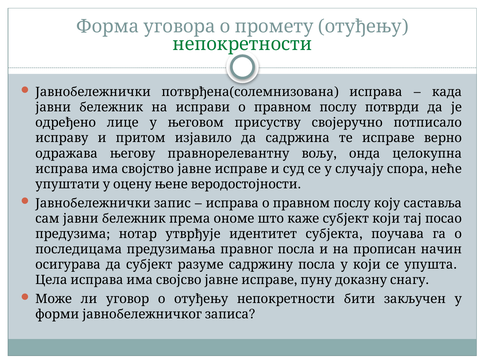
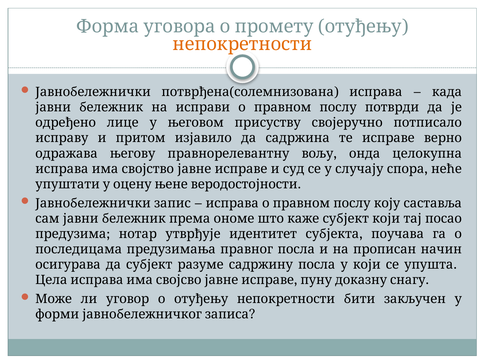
непокретности at (242, 44) colour: green -> orange
